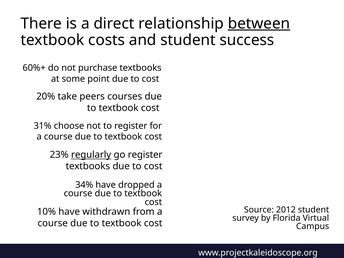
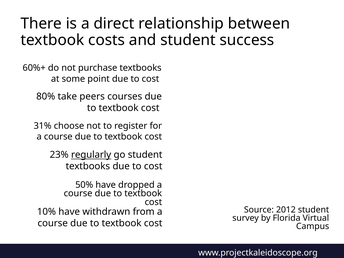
between underline: present -> none
20%: 20% -> 80%
go register: register -> student
34%: 34% -> 50%
